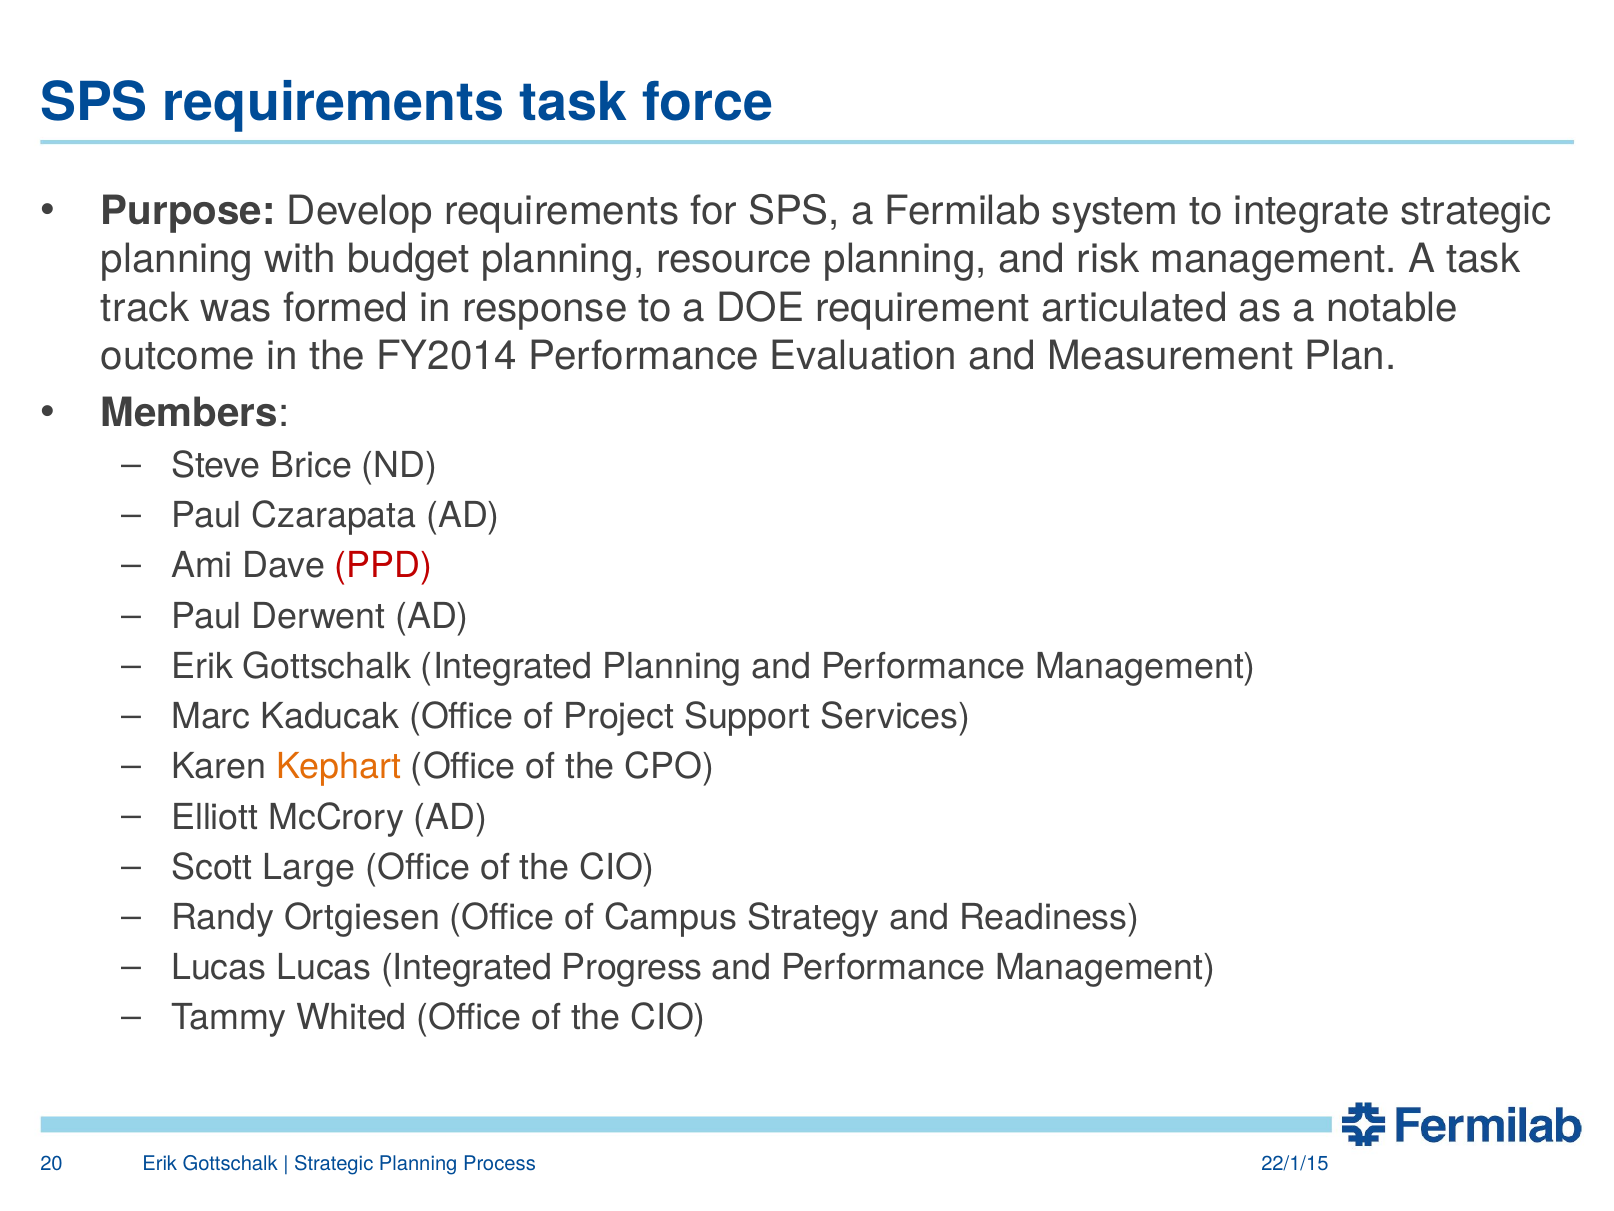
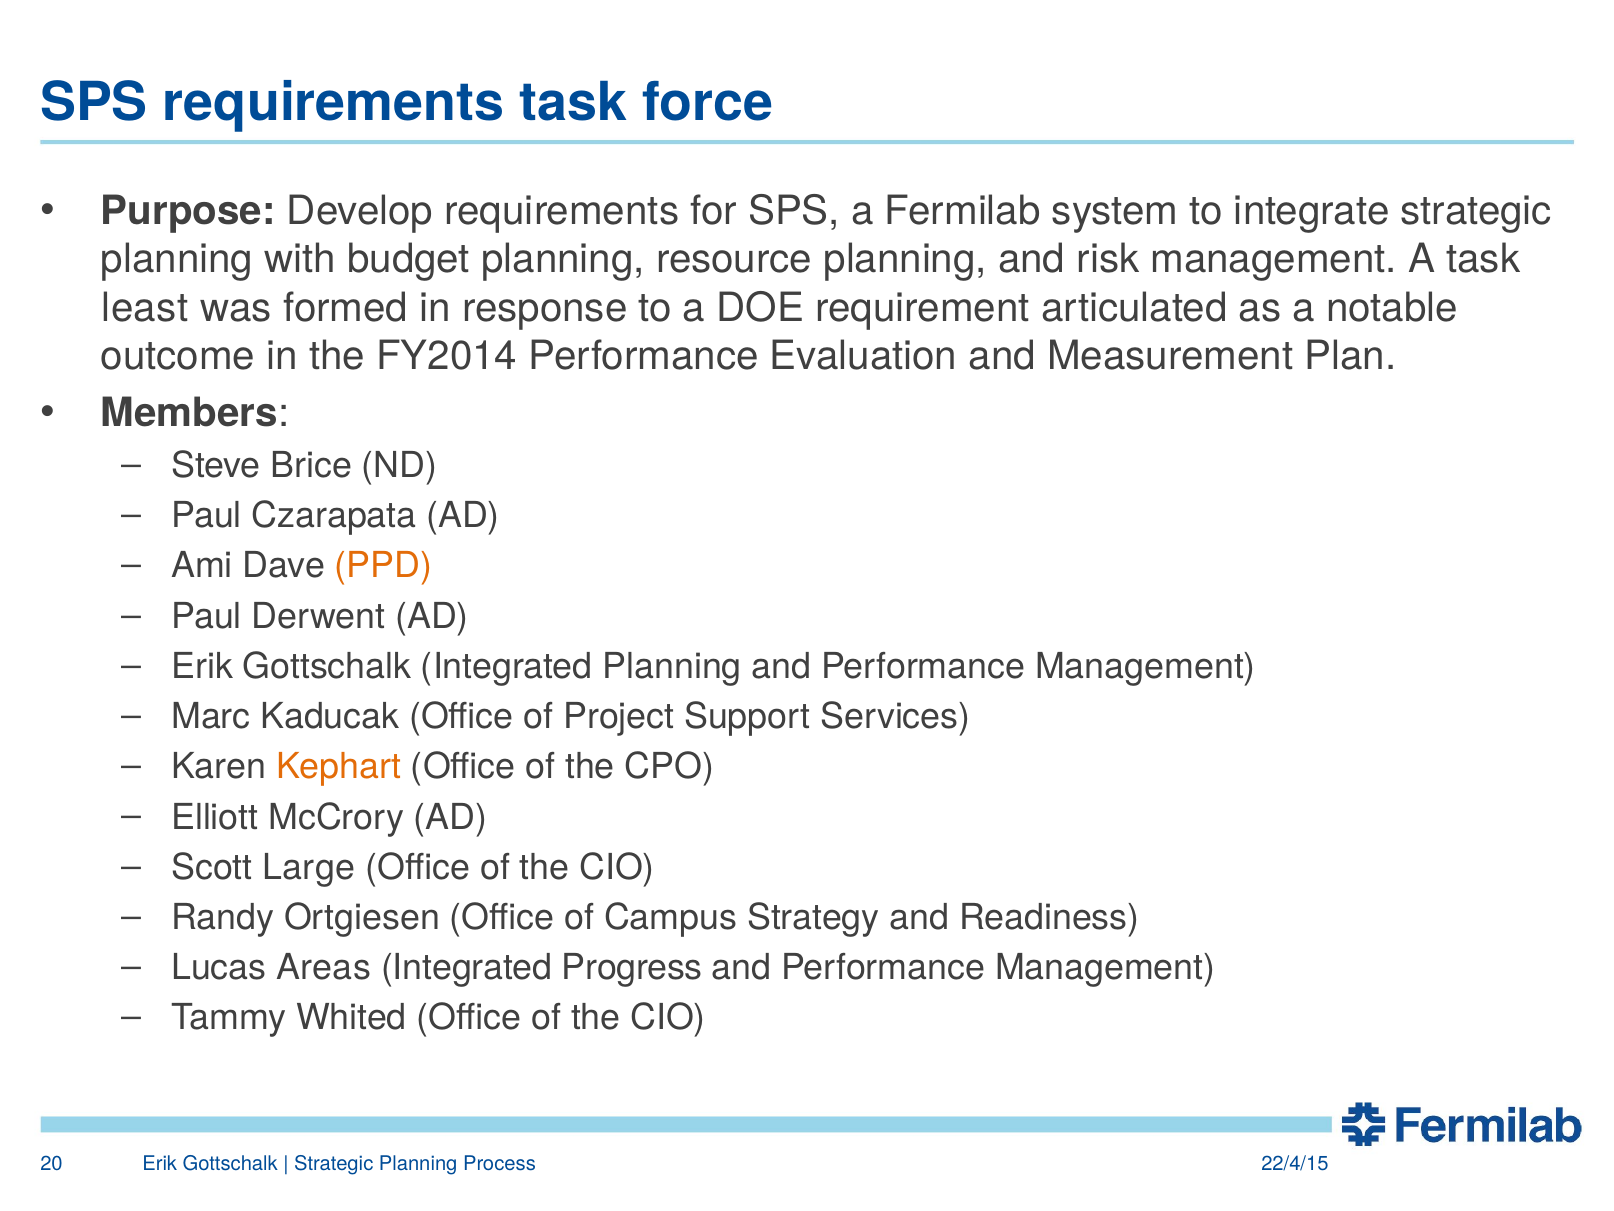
track: track -> least
PPD colour: red -> orange
Lucas Lucas: Lucas -> Areas
22/1/15: 22/1/15 -> 22/4/15
